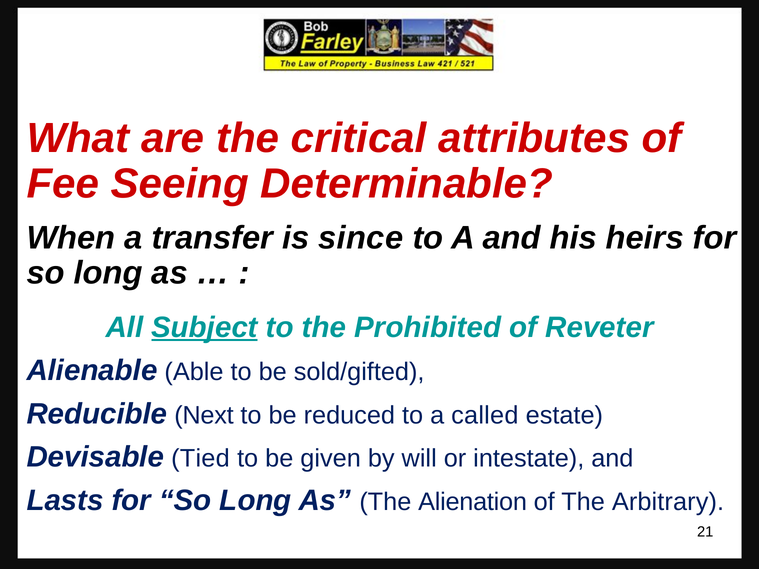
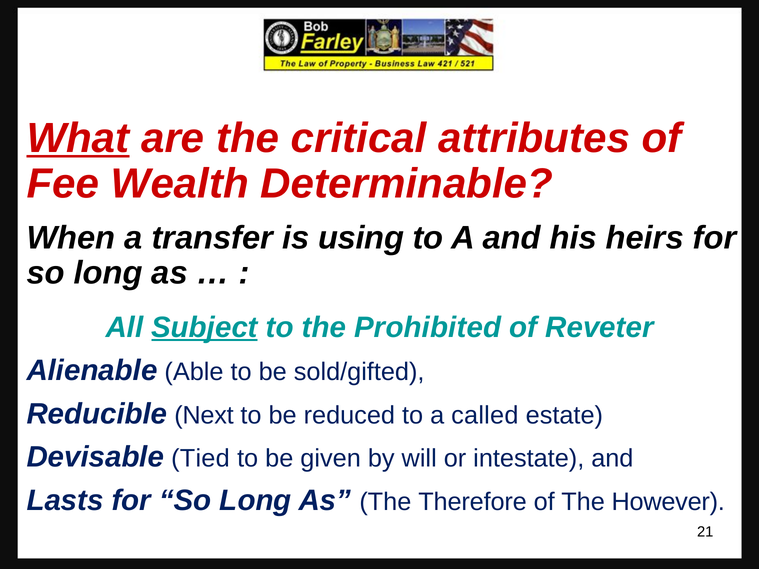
What underline: none -> present
Seeing: Seeing -> Wealth
since: since -> using
Alienation: Alienation -> Therefore
Arbitrary: Arbitrary -> However
